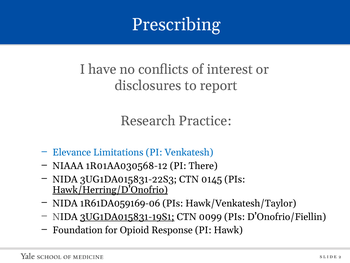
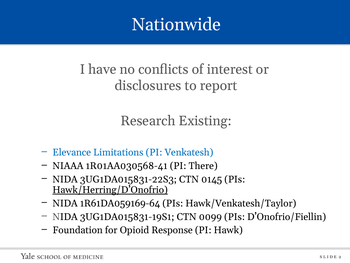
Prescribing: Prescribing -> Nationwide
Practice: Practice -> Existing
1R01AA030568-12: 1R01AA030568-12 -> 1R01AA030568-41
1R61DA059169-06: 1R61DA059169-06 -> 1R61DA059169-64
3UG1DA015831-19S1 underline: present -> none
